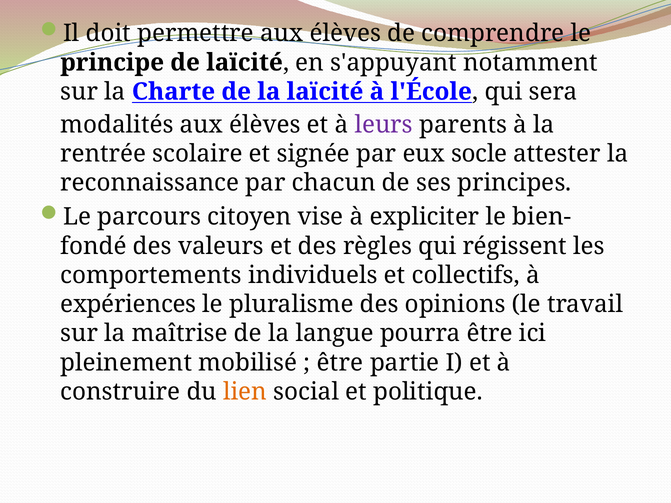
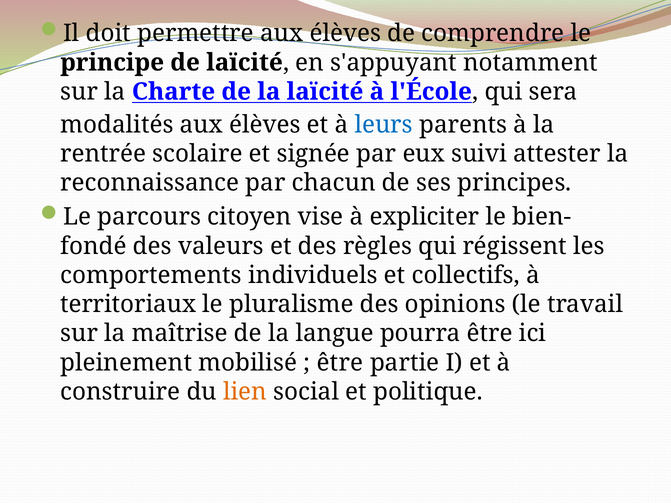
leurs colour: purple -> blue
socle: socle -> suivi
expériences: expériences -> territoriaux
